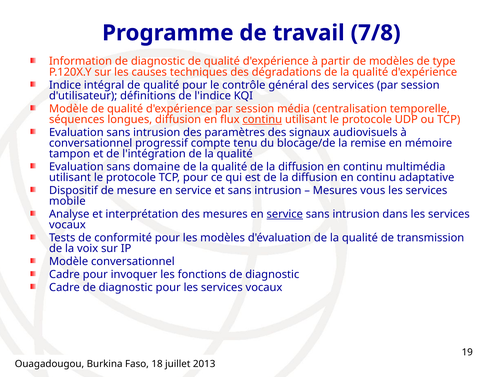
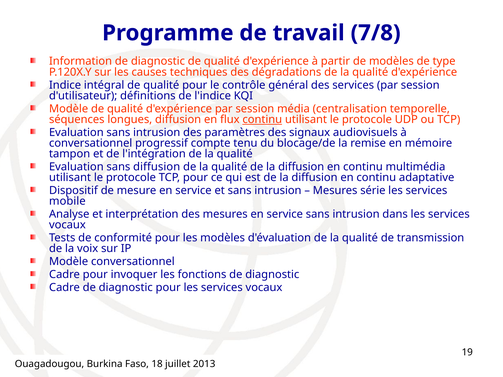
sans domaine: domaine -> diffusion
vous: vous -> série
service at (285, 214) underline: present -> none
